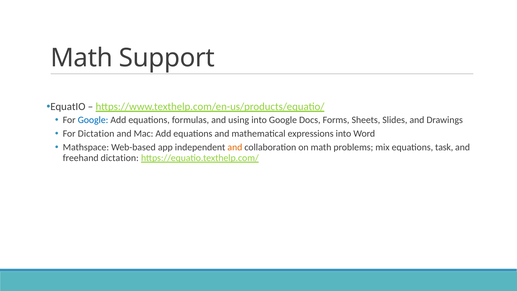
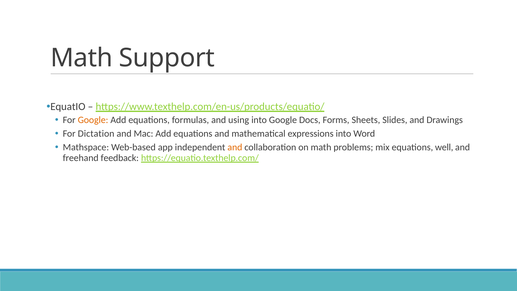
Google at (93, 120) colour: blue -> orange
task: task -> well
freehand dictation: dictation -> feedback
